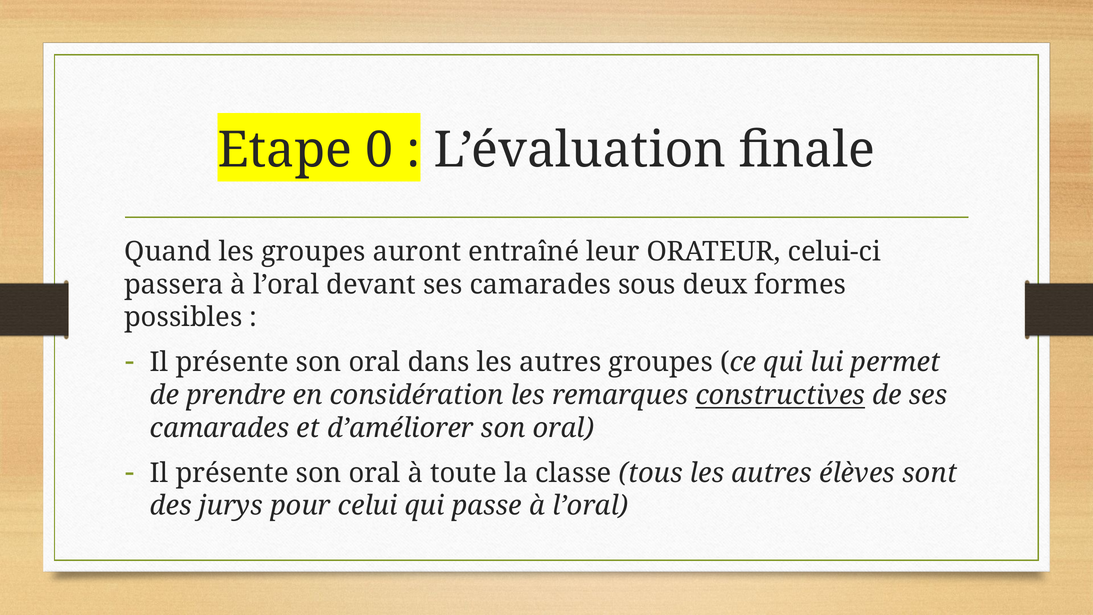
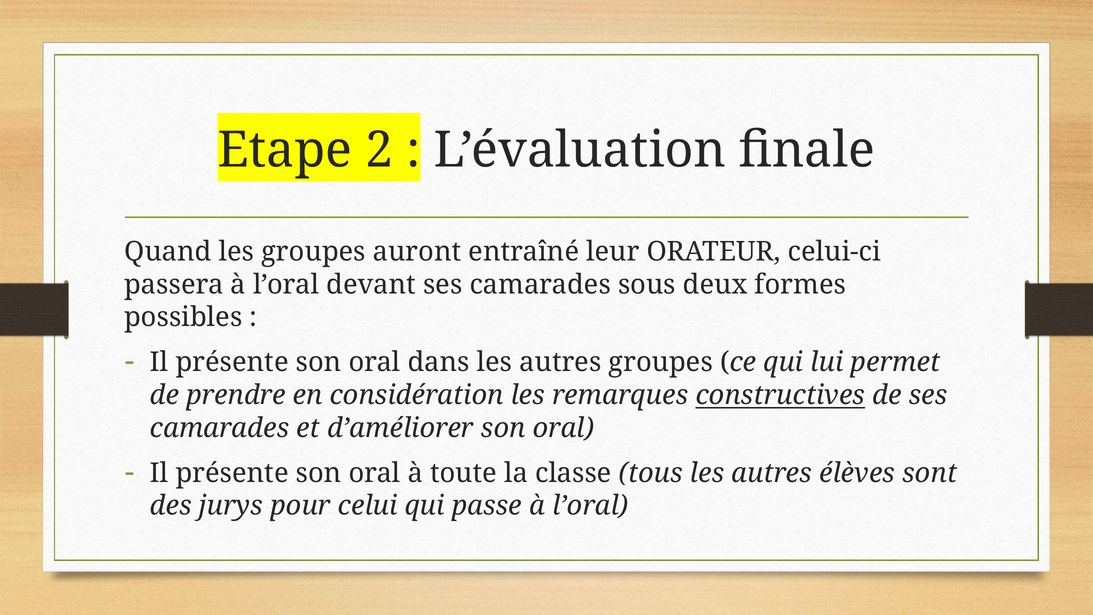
0: 0 -> 2
